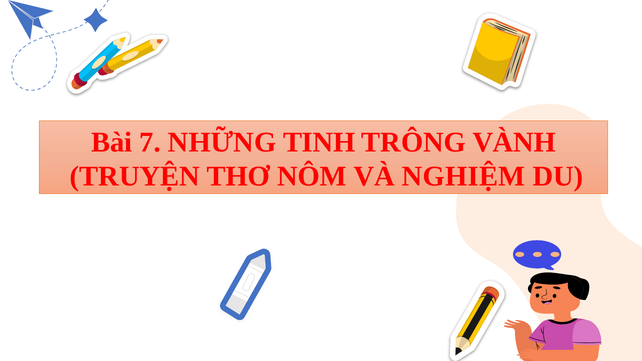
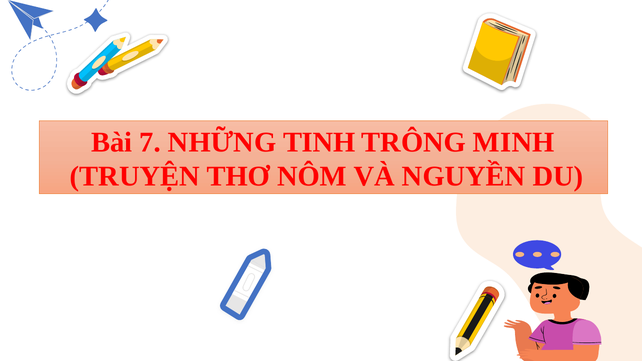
VÀNH: VÀNH -> MINH
NGHIỆM: NGHIỆM -> NGUYỀN
